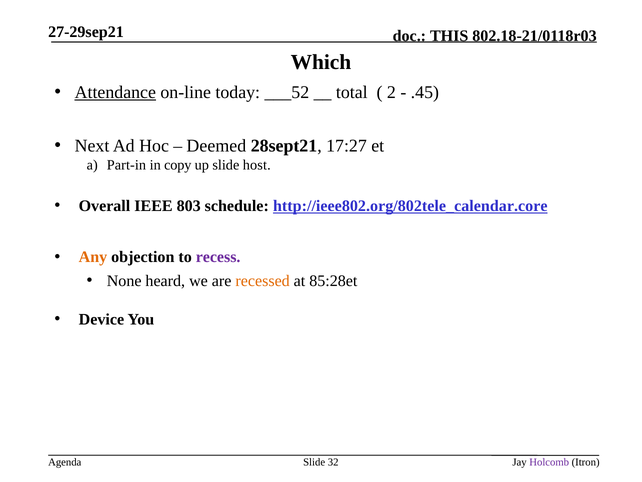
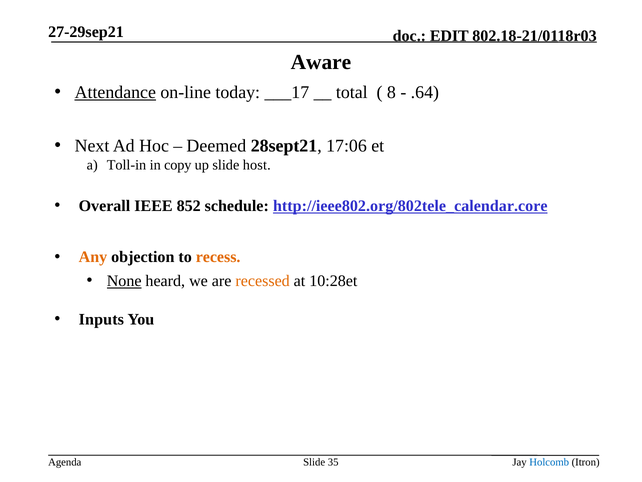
THIS: THIS -> EDIT
Which: Which -> Aware
___52: ___52 -> ___17
2: 2 -> 8
.45: .45 -> .64
17:27: 17:27 -> 17:06
Part-in: Part-in -> Toll-in
803: 803 -> 852
recess colour: purple -> orange
None underline: none -> present
85:28et: 85:28et -> 10:28et
Device: Device -> Inputs
32: 32 -> 35
Holcomb colour: purple -> blue
